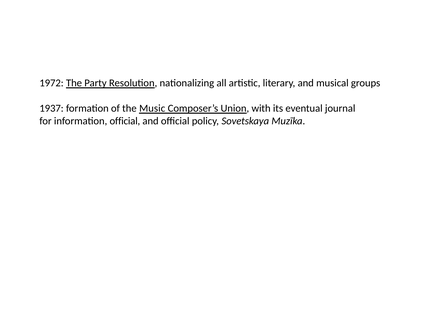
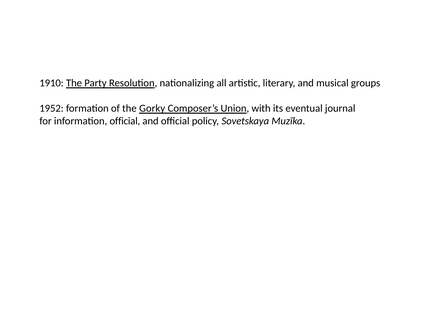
1972: 1972 -> 1910
1937: 1937 -> 1952
Music: Music -> Gorky
